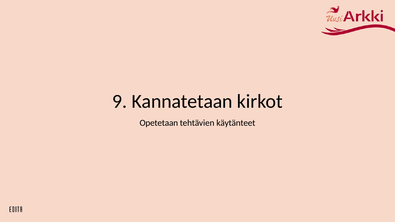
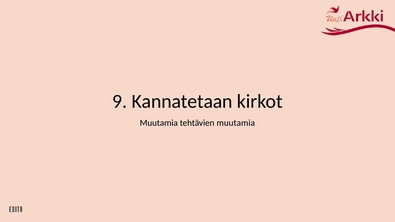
Opetetaan at (159, 123): Opetetaan -> Muutamia
tehtävien käytänteet: käytänteet -> muutamia
